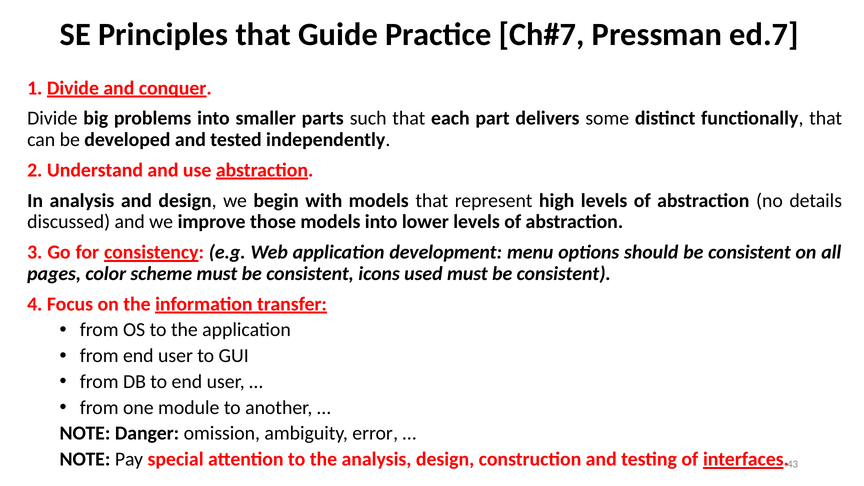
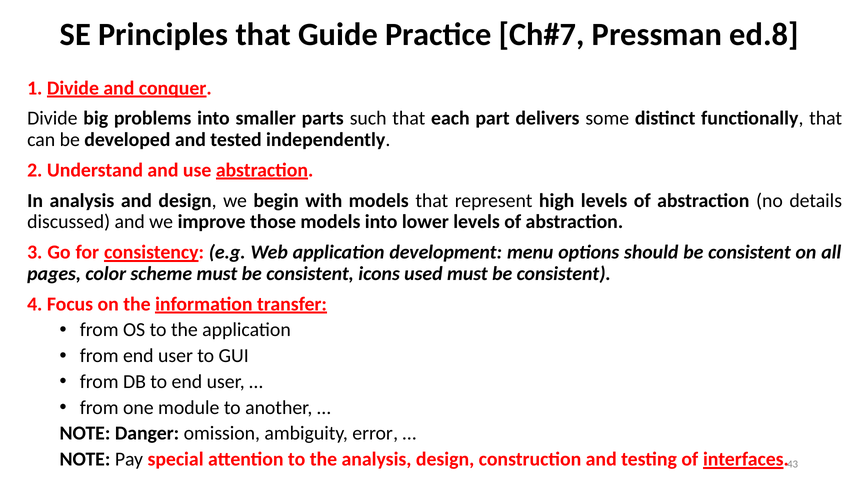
ed.7: ed.7 -> ed.8
